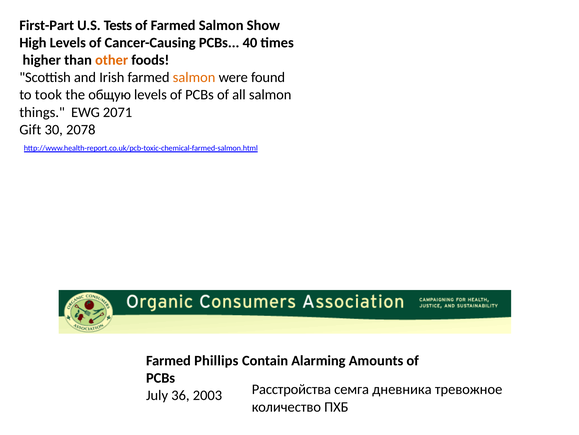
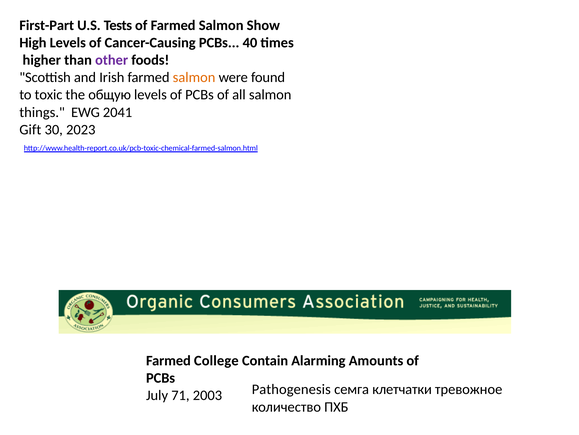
other colour: orange -> purple
took: took -> toxic
2071: 2071 -> 2041
2078: 2078 -> 2023
Phillips: Phillips -> College
Расстройства: Расстройства -> Pathogenesis
дневника: дневника -> клетчатки
36: 36 -> 71
